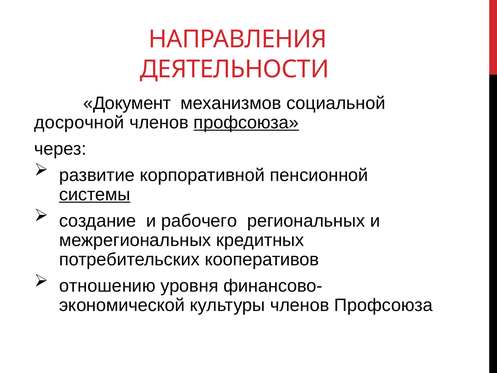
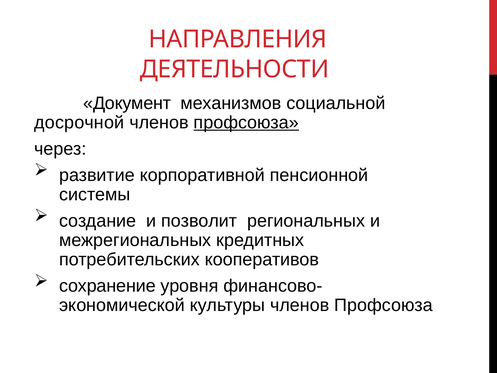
системы underline: present -> none
рабочего: рабочего -> позволит
отношению: отношению -> сохранение
